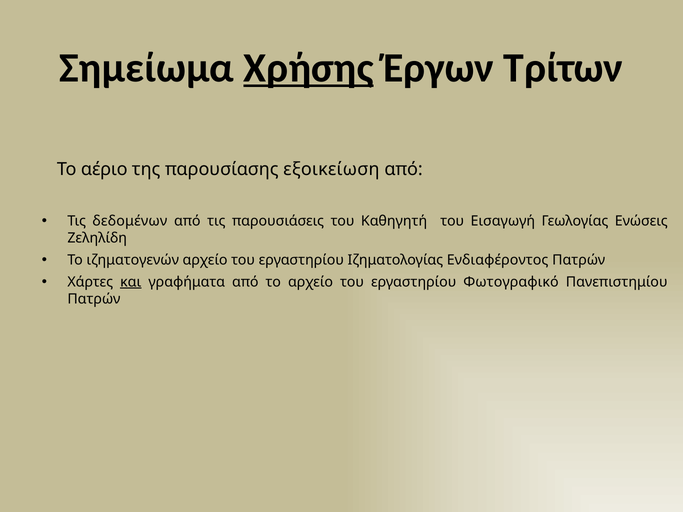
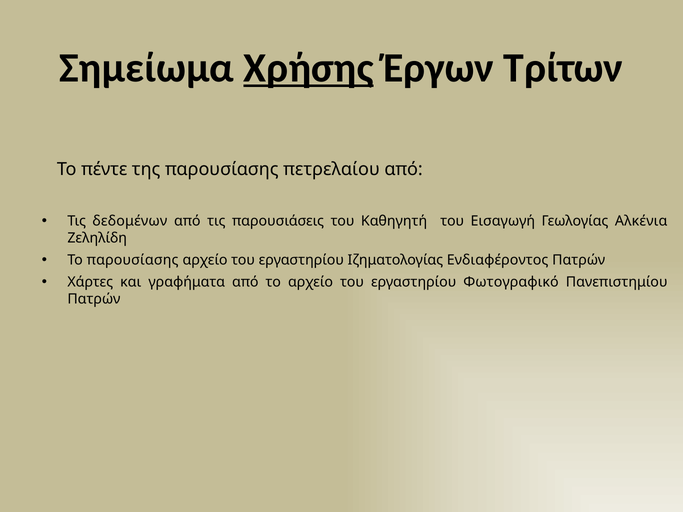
αέριο: αέριο -> πέντε
εξοικείωση: εξοικείωση -> πετρελαίου
Ενώσεις: Ενώσεις -> Αλκένια
Το ιζηματογενών: ιζηματογενών -> παρουσίασης
και underline: present -> none
